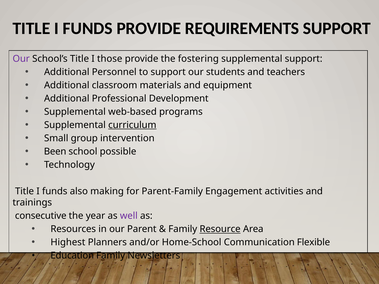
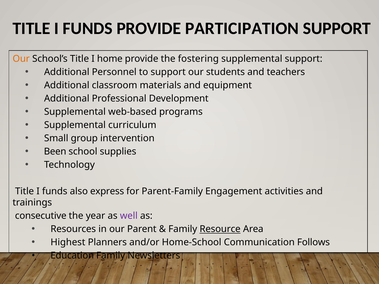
REQUIREMENTS: REQUIREMENTS -> PARTICIPATION
Our at (21, 59) colour: purple -> orange
those: those -> home
curriculum underline: present -> none
possible: possible -> supplies
making: making -> express
Flexible: Flexible -> Follows
